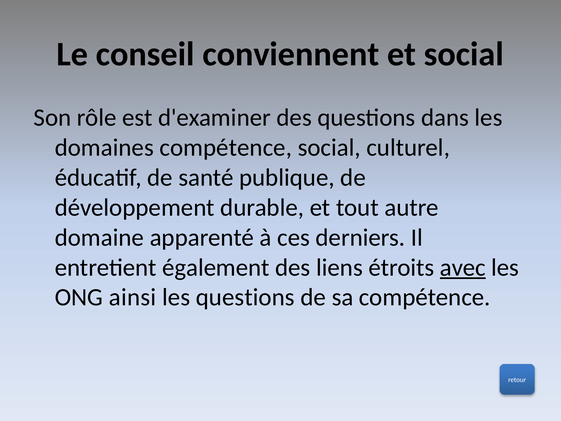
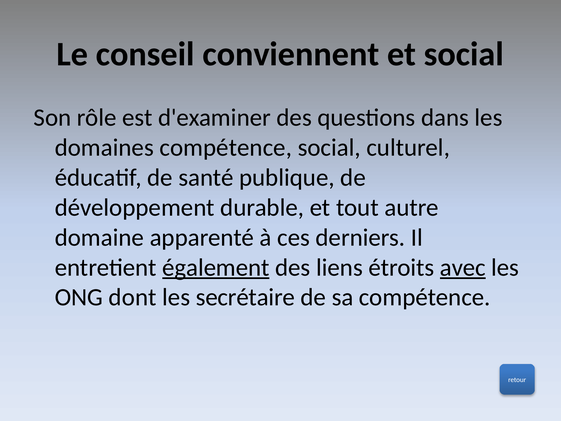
également underline: none -> present
ainsi: ainsi -> dont
les questions: questions -> secrétaire
